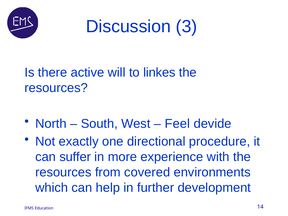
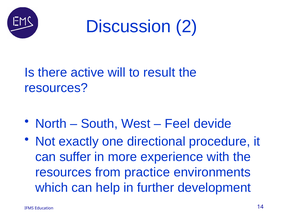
3: 3 -> 2
linkes: linkes -> result
covered: covered -> practice
